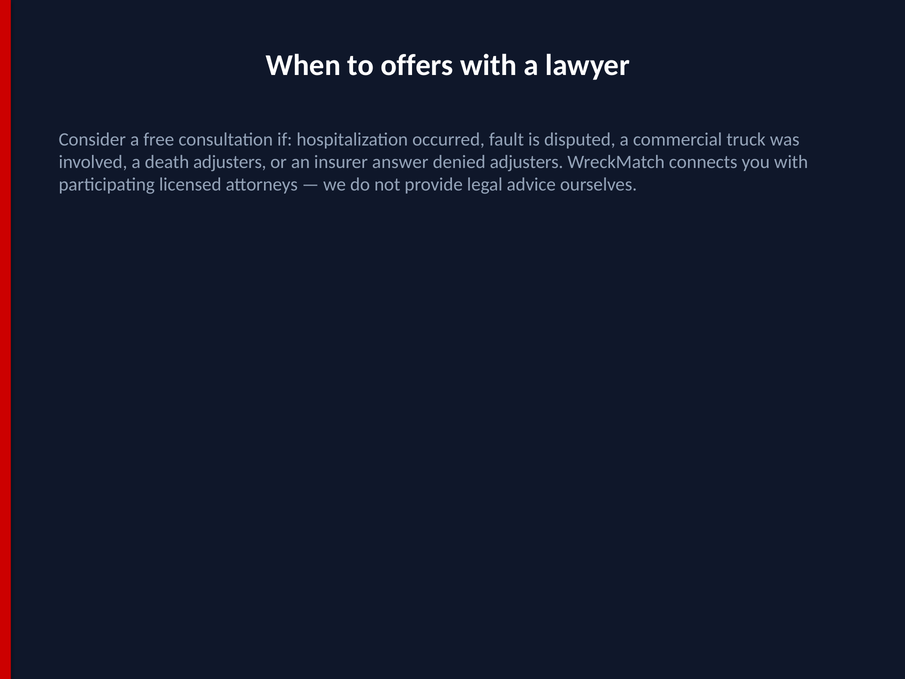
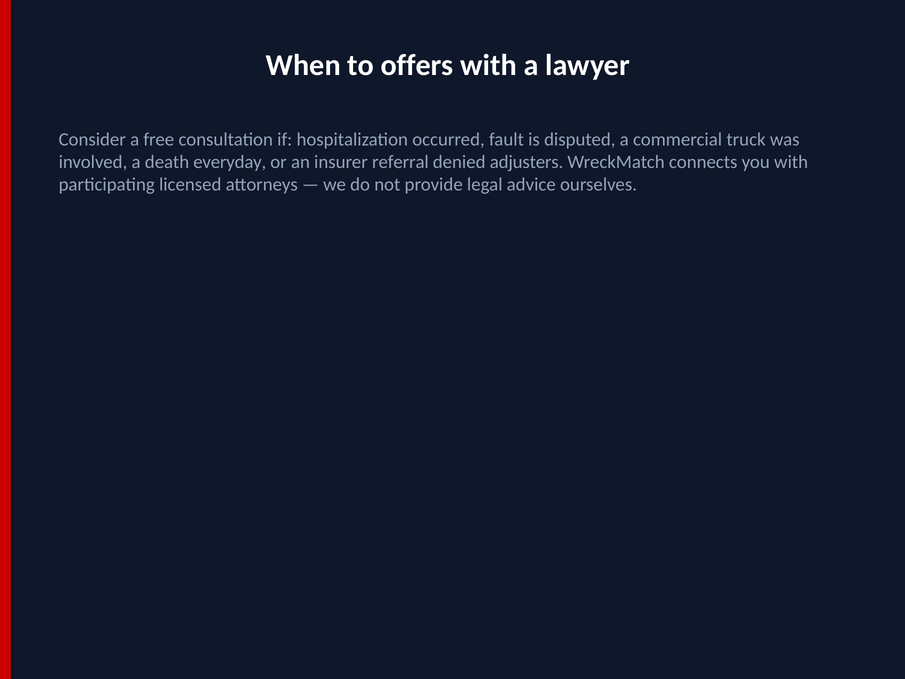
death adjusters: adjusters -> everyday
answer: answer -> referral
